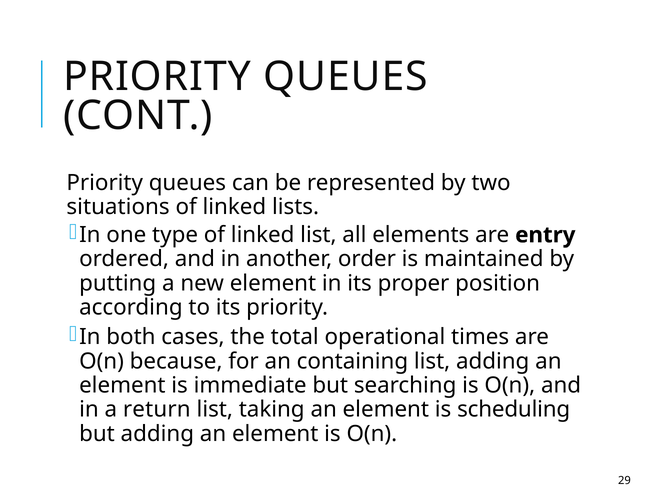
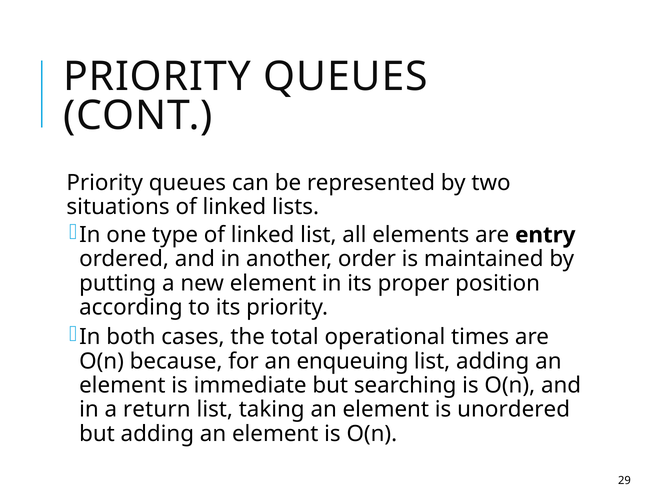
containing: containing -> enqueuing
scheduling: scheduling -> unordered
